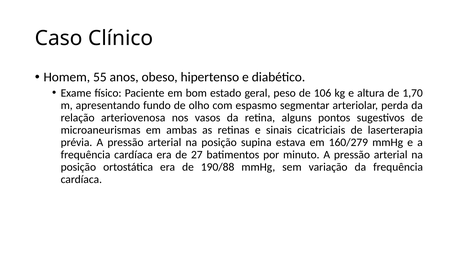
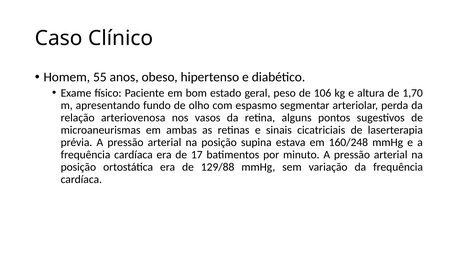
160/279: 160/279 -> 160/248
27: 27 -> 17
190/88: 190/88 -> 129/88
